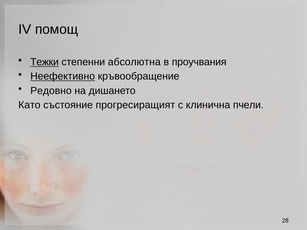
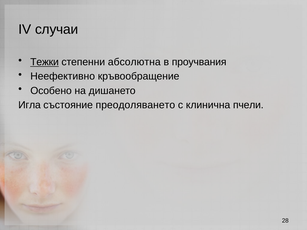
помощ: помощ -> случаи
Неефективно underline: present -> none
Редовно: Редовно -> Особено
Като: Като -> Игла
прогресиращият: прогресиращият -> преодоляването
